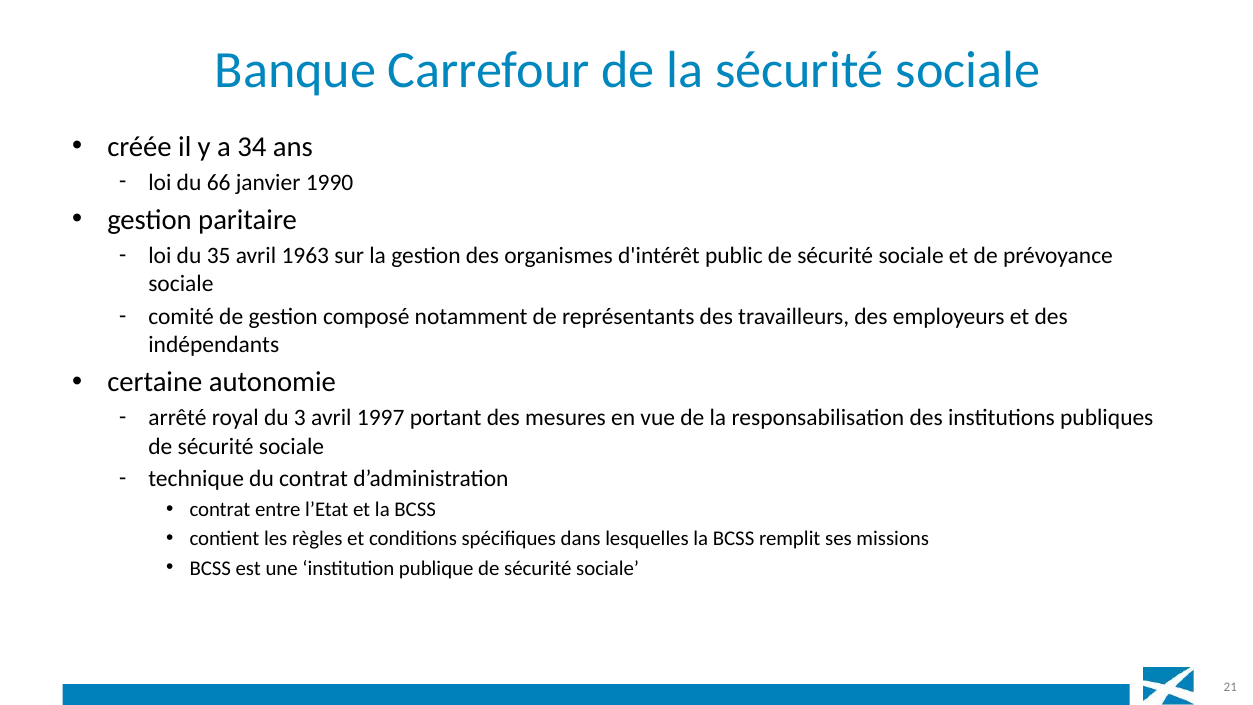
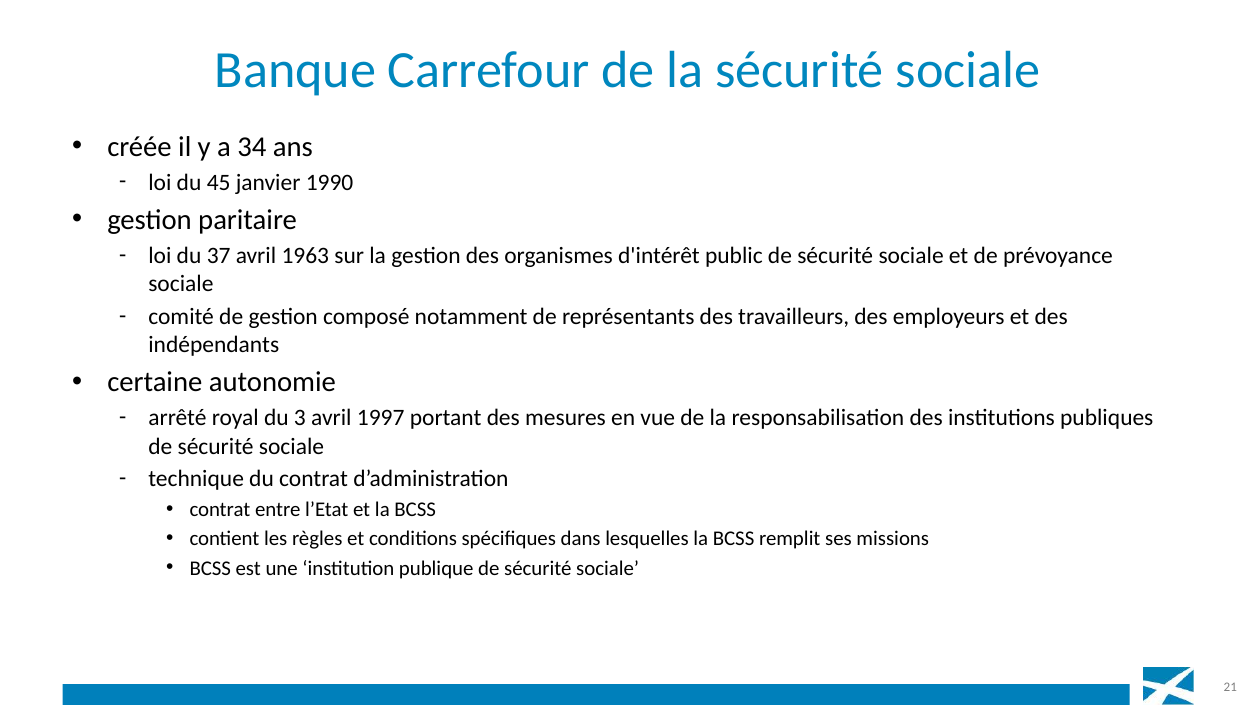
66: 66 -> 45
35: 35 -> 37
